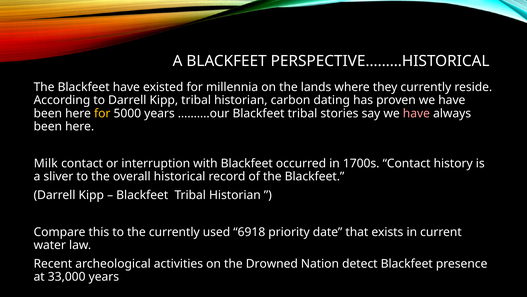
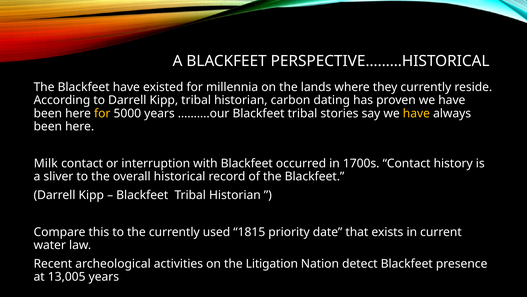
have at (416, 113) colour: pink -> yellow
6918: 6918 -> 1815
Drowned: Drowned -> Litigation
33,000: 33,000 -> 13,005
